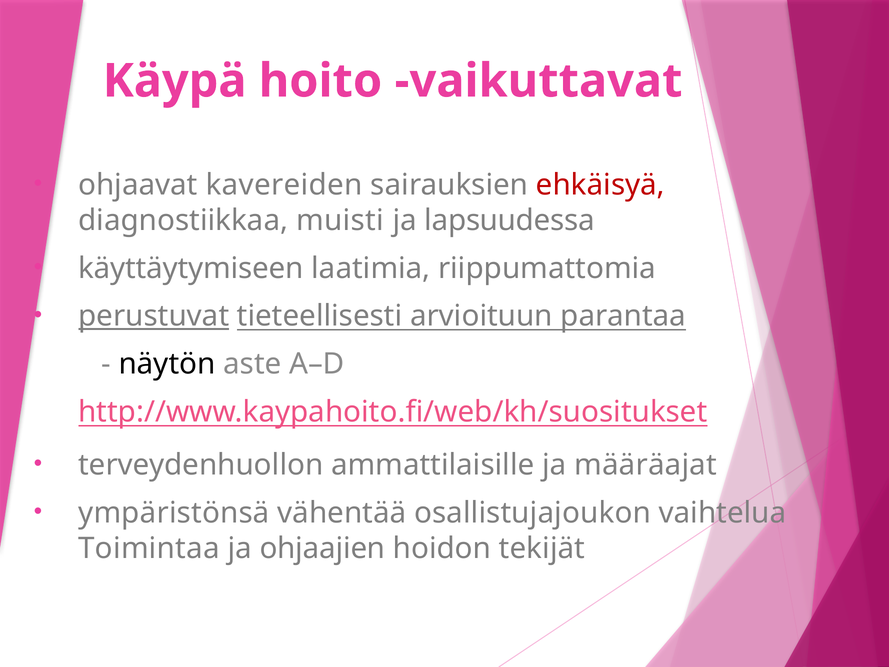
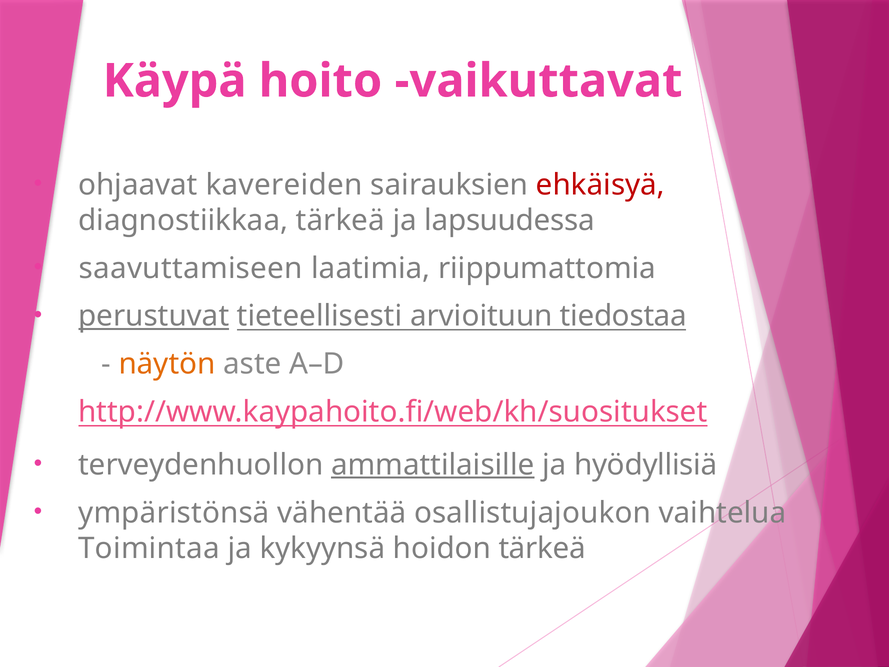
diagnostiikkaa muisti: muisti -> tärkeä
käyttäytymiseen: käyttäytymiseen -> saavuttamiseen
parantaa: parantaa -> tiedostaa
näytön colour: black -> orange
ammattilaisille underline: none -> present
määräajat: määräajat -> hyödyllisiä
ohjaajien: ohjaajien -> kykyynsä
hoidon tekijät: tekijät -> tärkeä
